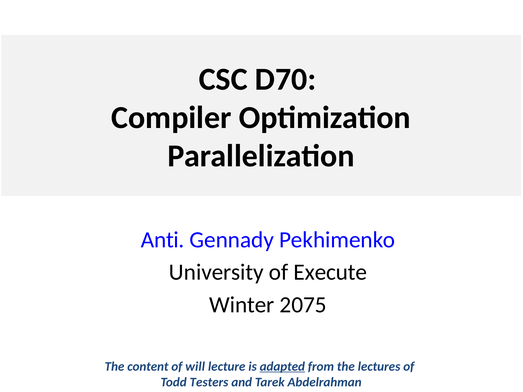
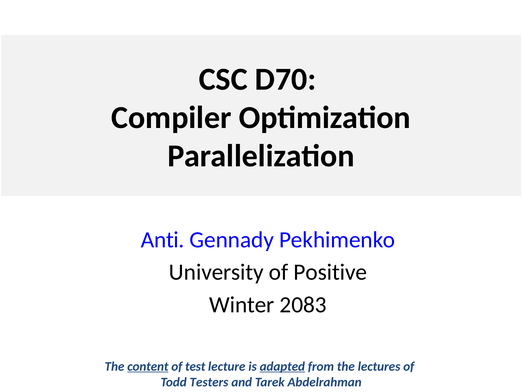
Execute: Execute -> Positive
2075: 2075 -> 2083
content underline: none -> present
will: will -> test
